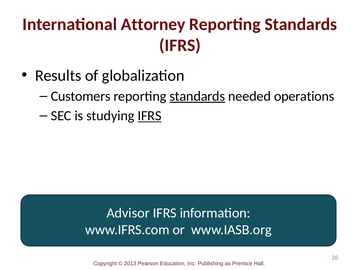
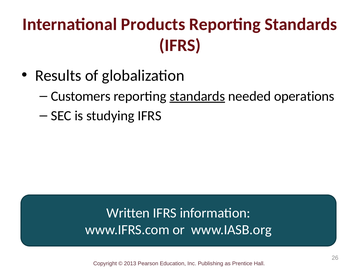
Attorney: Attorney -> Products
IFRS at (150, 116) underline: present -> none
Advisor: Advisor -> Written
